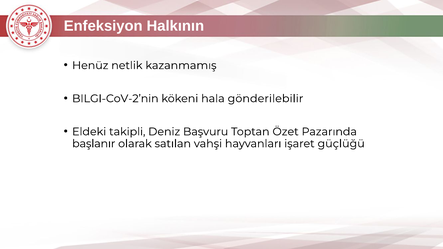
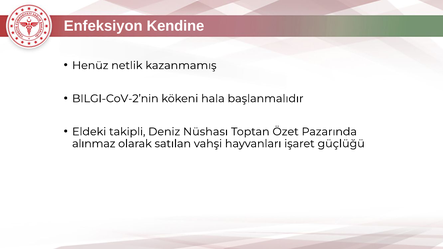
Halkının: Halkının -> Kendine
gönderilebilir: gönderilebilir -> başlanmalıdır
Başvuru: Başvuru -> Nüshası
başlanır: başlanır -> alınmaz
